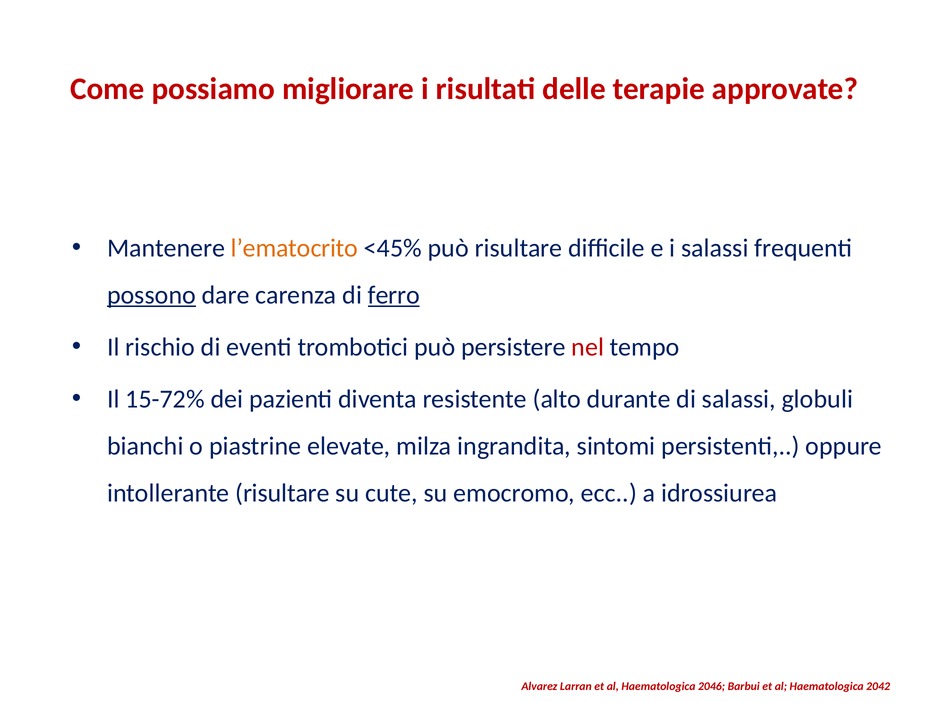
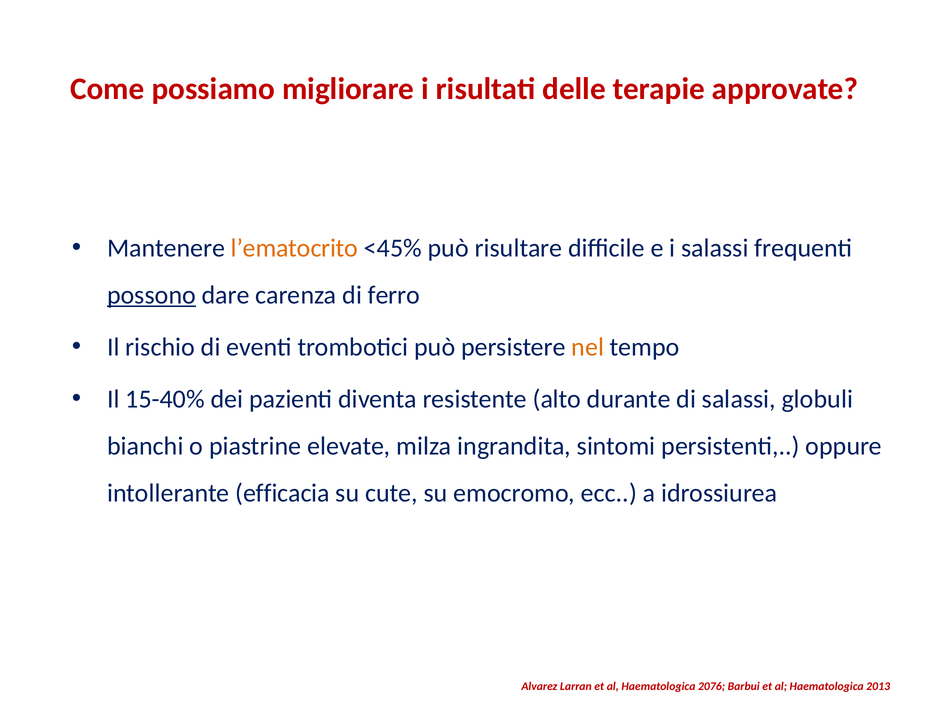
ferro underline: present -> none
nel colour: red -> orange
15-72%: 15-72% -> 15-40%
intollerante risultare: risultare -> efficacia
2046: 2046 -> 2076
2042: 2042 -> 2013
